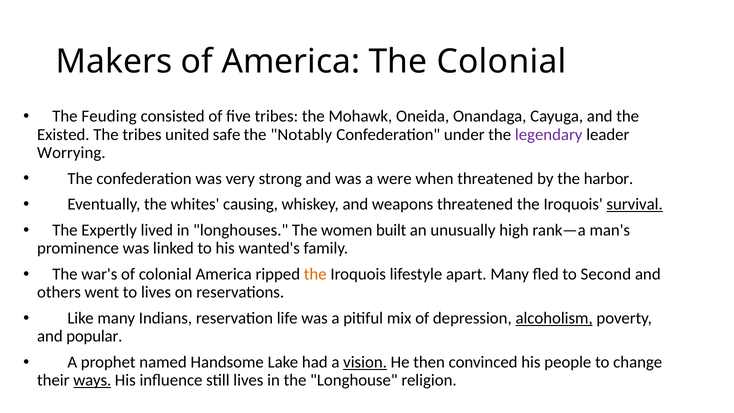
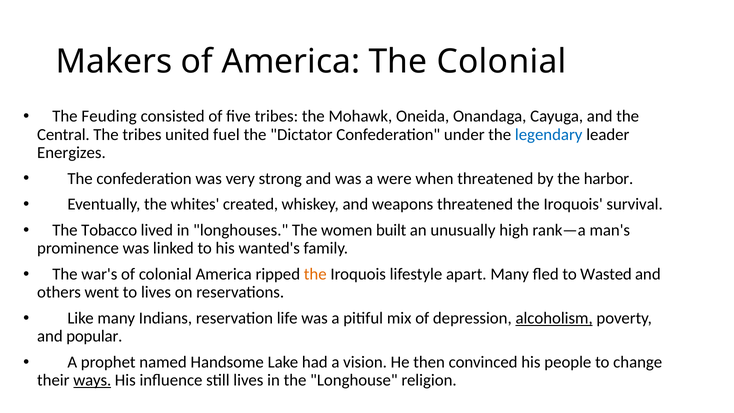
Existed: Existed -> Central
safe: safe -> fuel
Notably: Notably -> Dictator
legendary colour: purple -> blue
Worrying: Worrying -> Energizes
causing: causing -> created
survival underline: present -> none
Expertly: Expertly -> Tobacco
Second: Second -> Wasted
vision underline: present -> none
